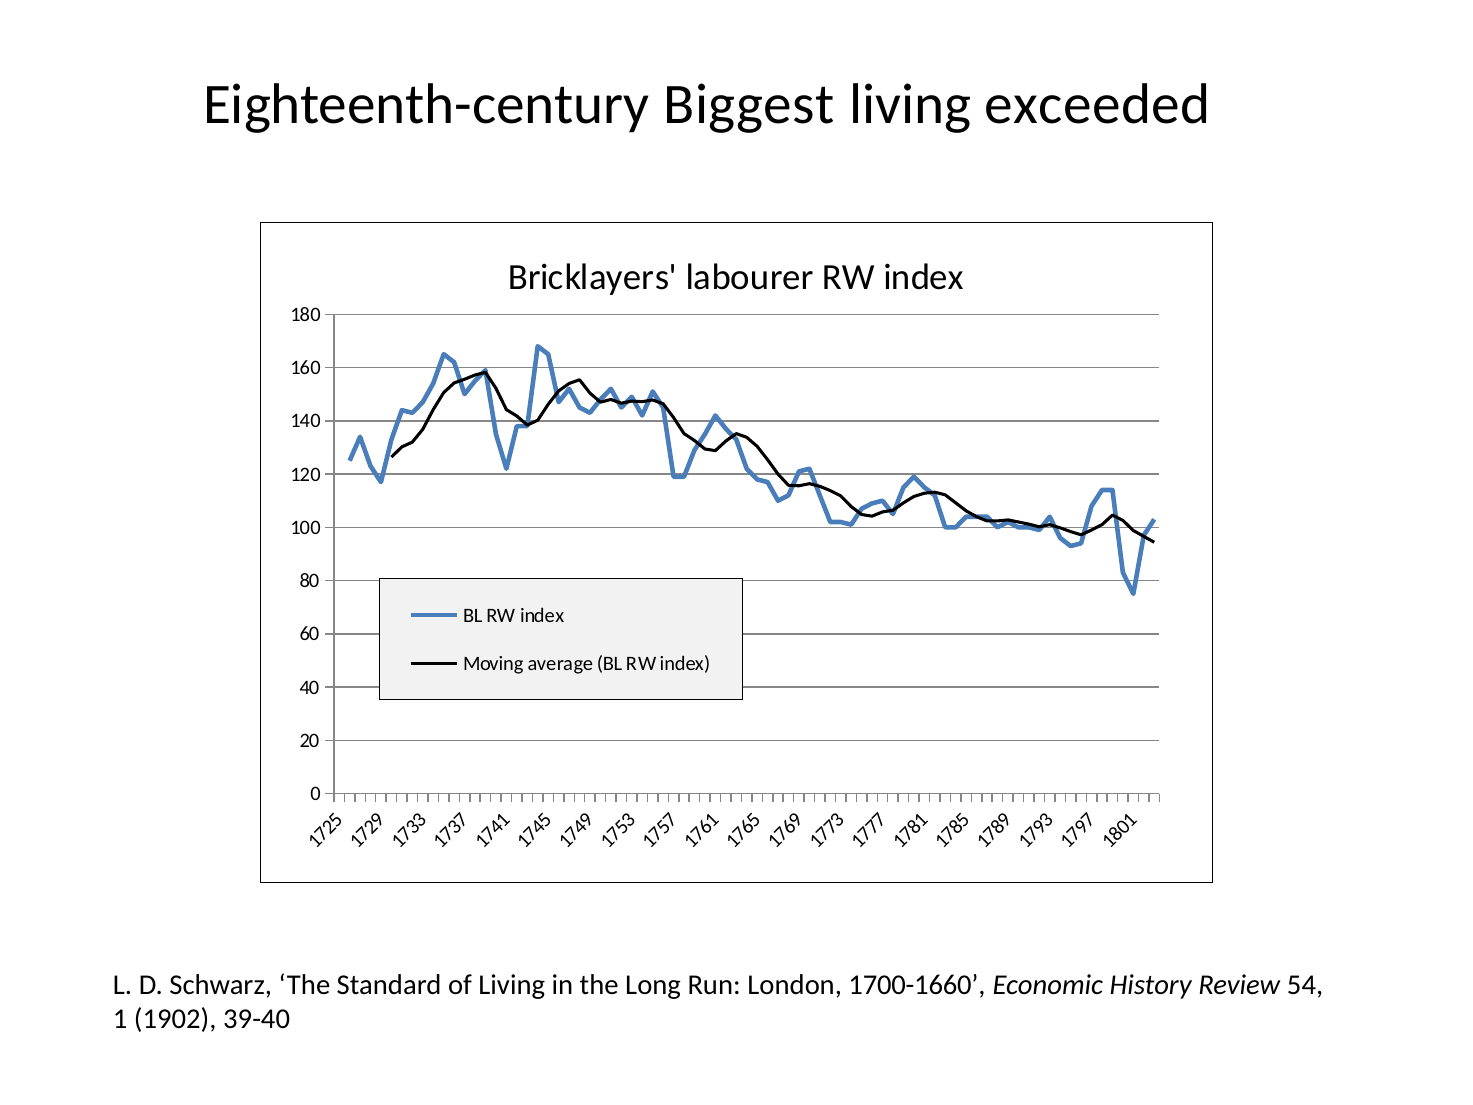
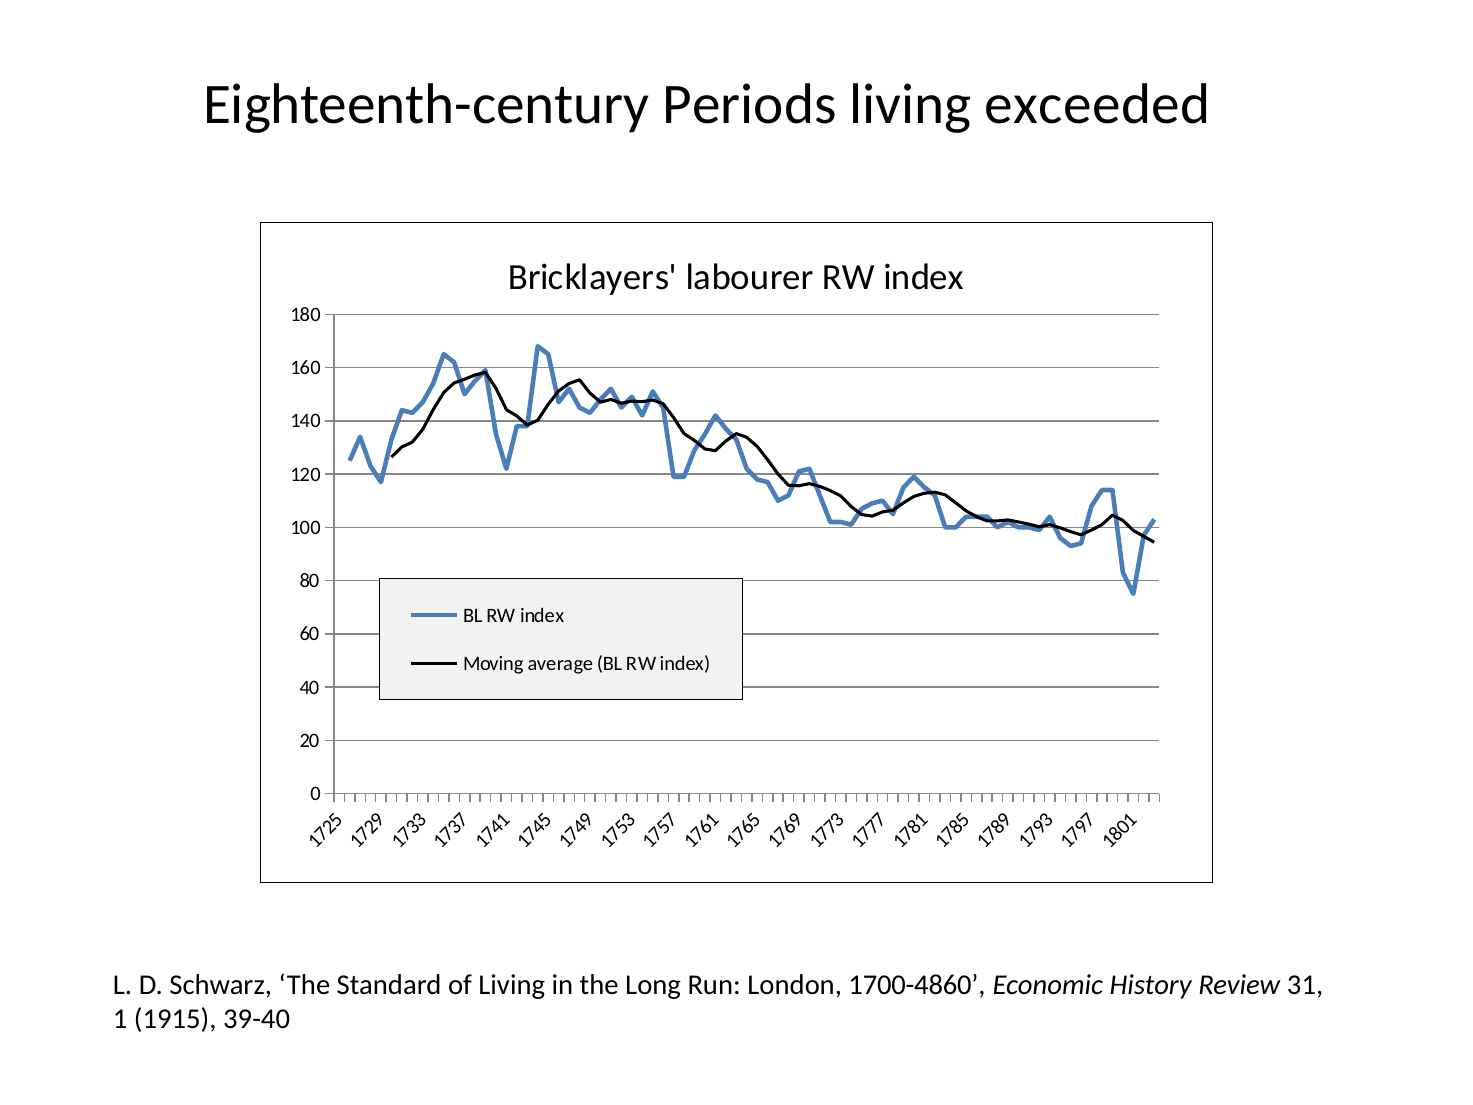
Biggest: Biggest -> Periods
1700-1660: 1700-1660 -> 1700-4860
54: 54 -> 31
1902: 1902 -> 1915
